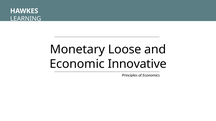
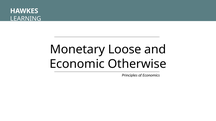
Innovative: Innovative -> Otherwise
